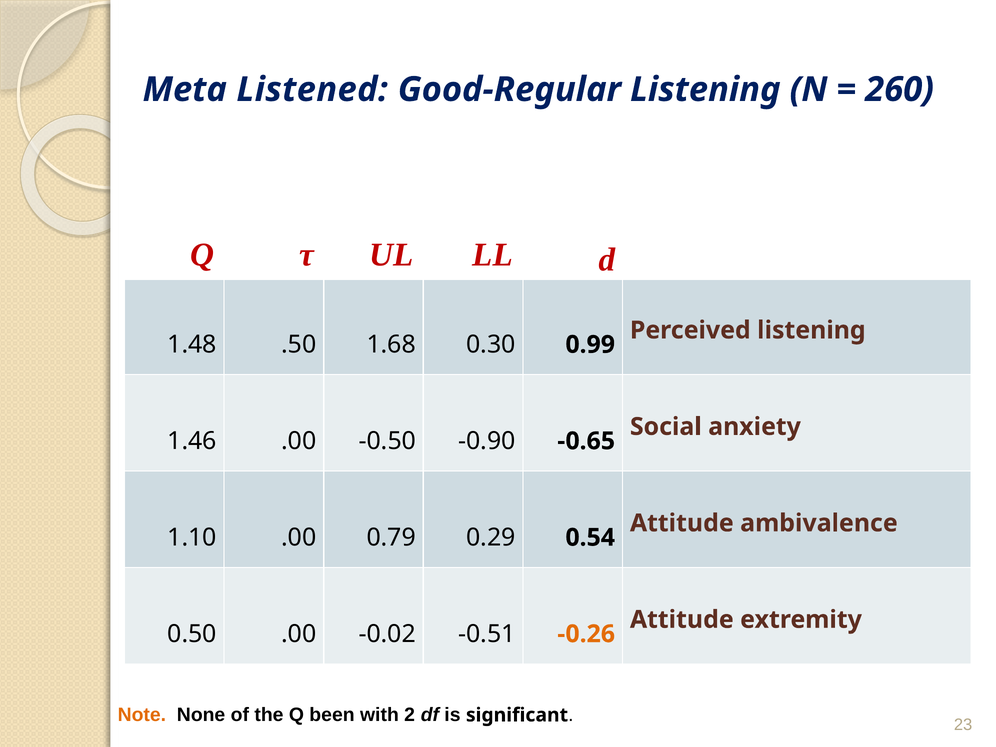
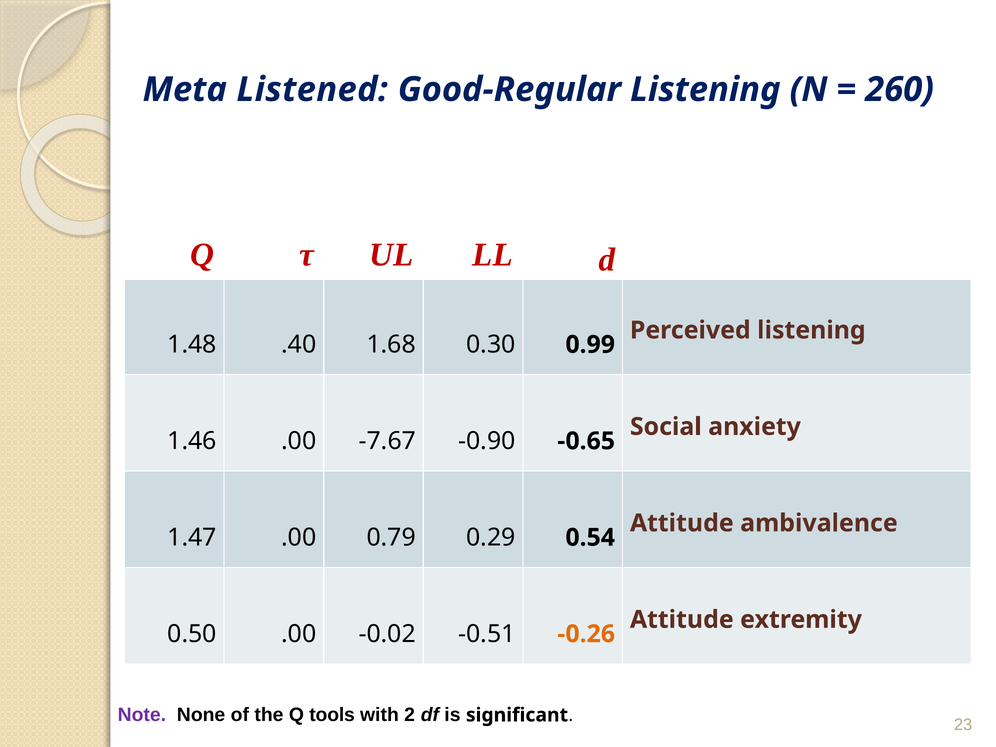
.50: .50 -> .40
-0.50: -0.50 -> -7.67
1.10: 1.10 -> 1.47
Note colour: orange -> purple
been: been -> tools
